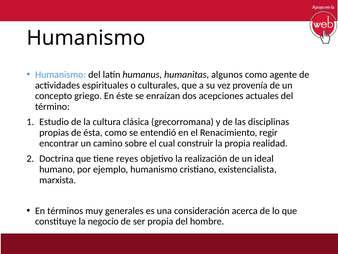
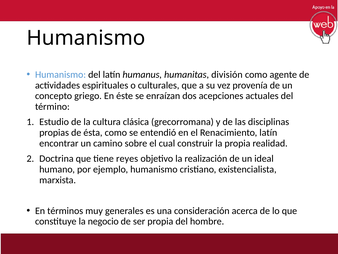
algunos: algunos -> división
Renacimiento regir: regir -> latín
